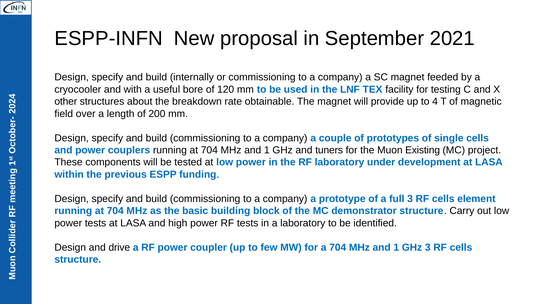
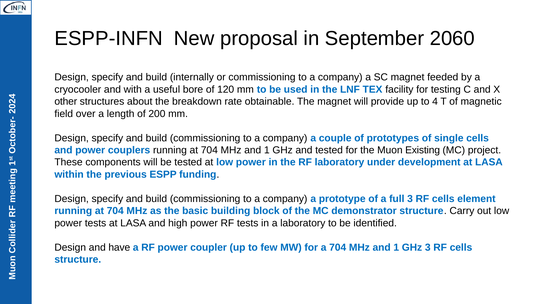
2021: 2021 -> 2060
and tuners: tuners -> tested
drive: drive -> have
